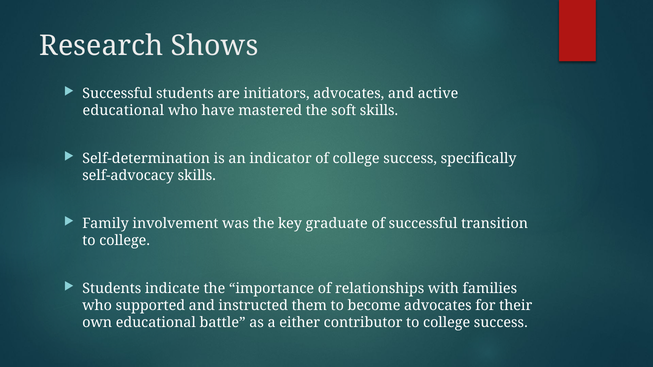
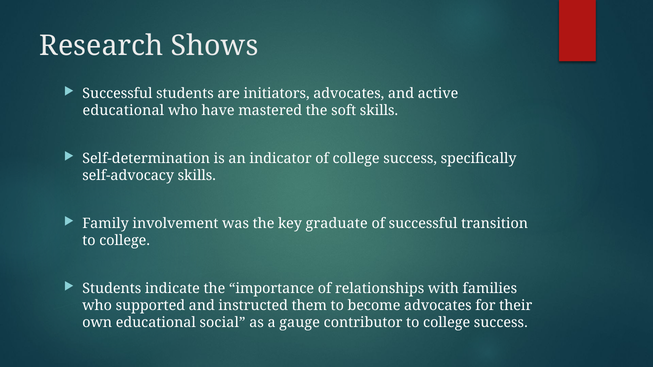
battle: battle -> social
either: either -> gauge
